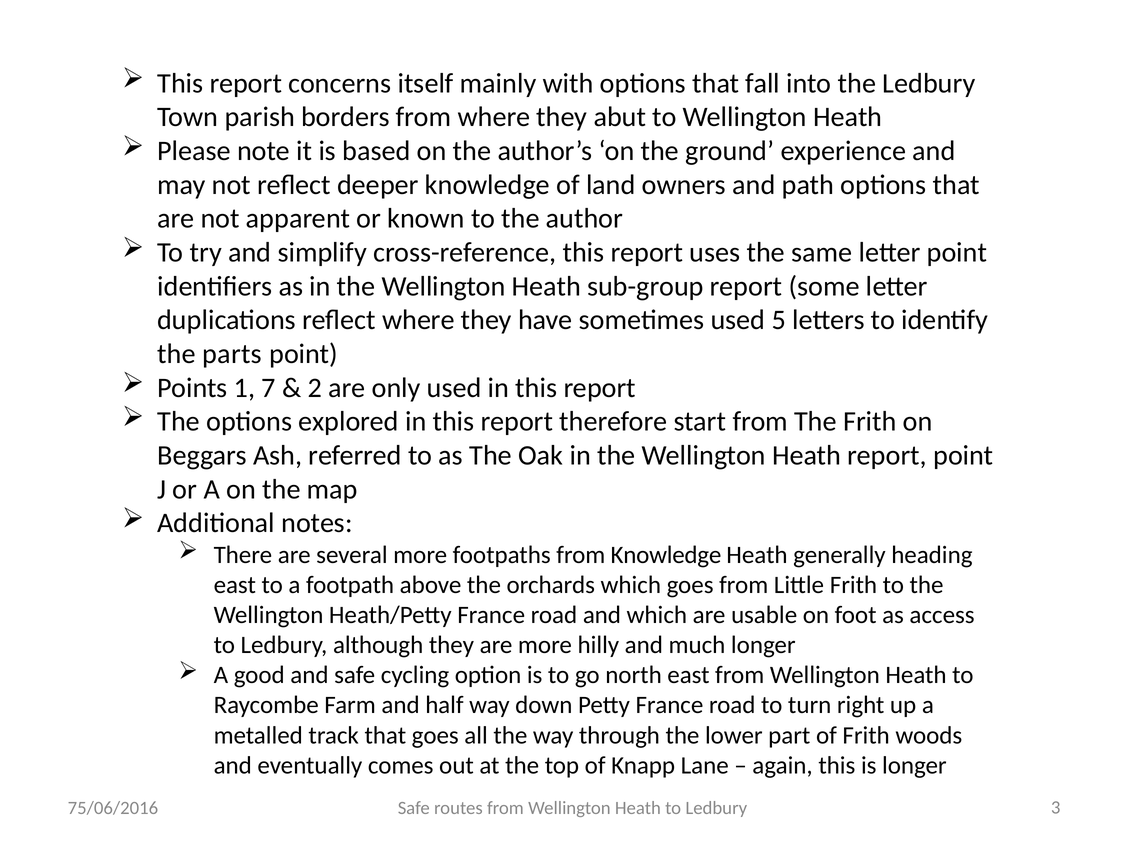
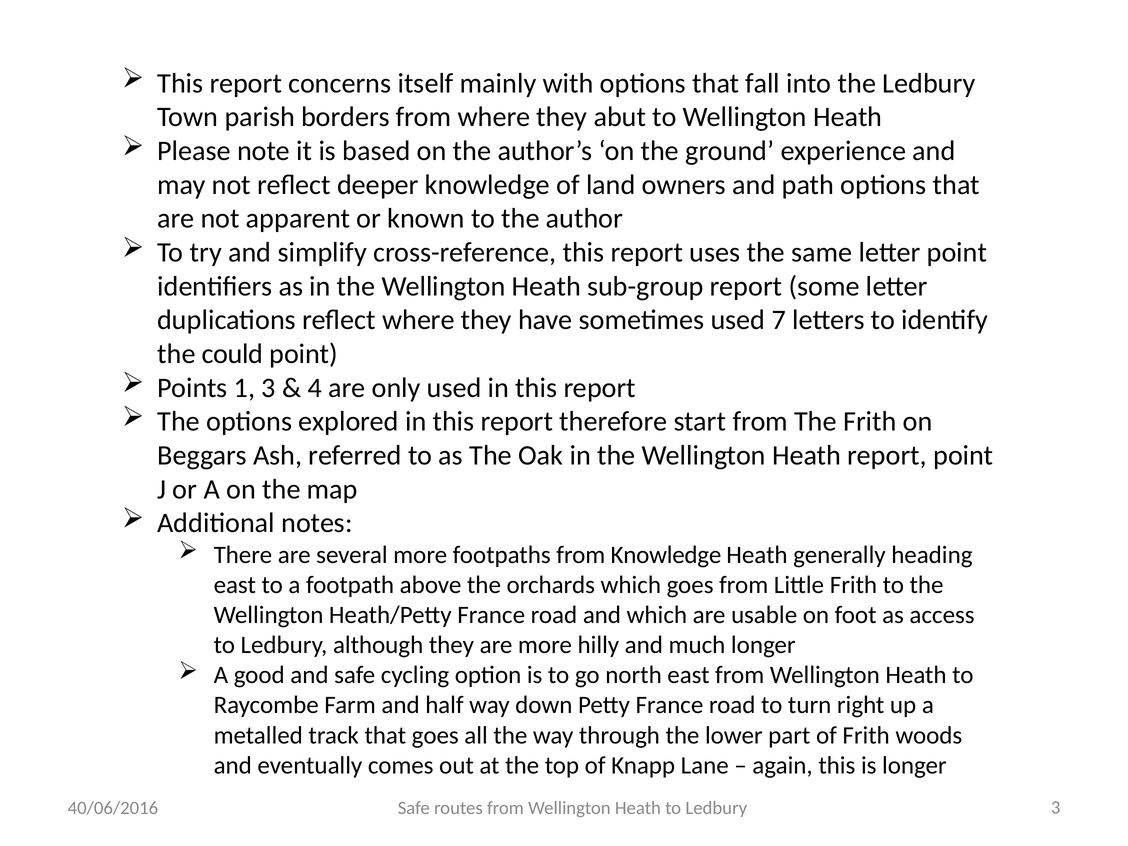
5: 5 -> 7
parts: parts -> could
1 7: 7 -> 3
2: 2 -> 4
75/06/2016: 75/06/2016 -> 40/06/2016
